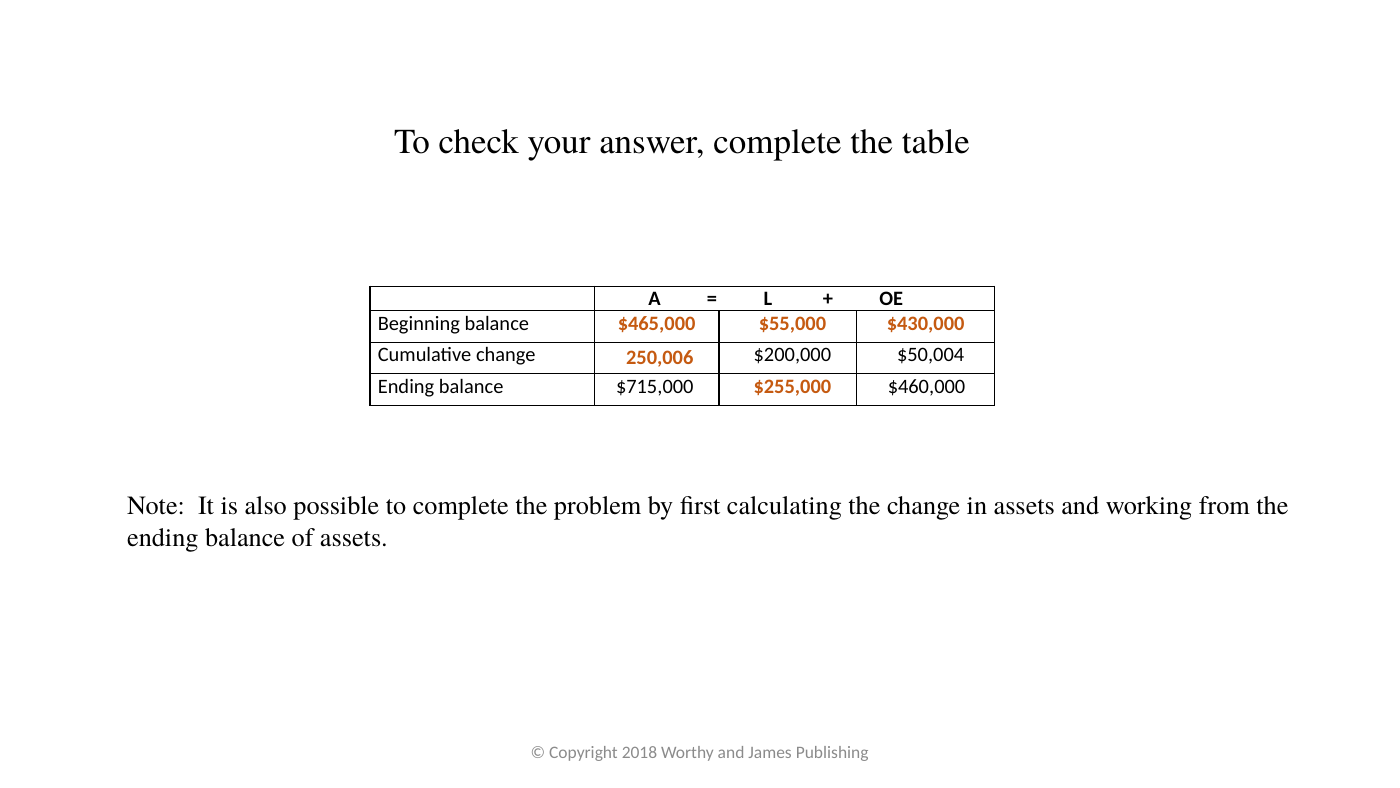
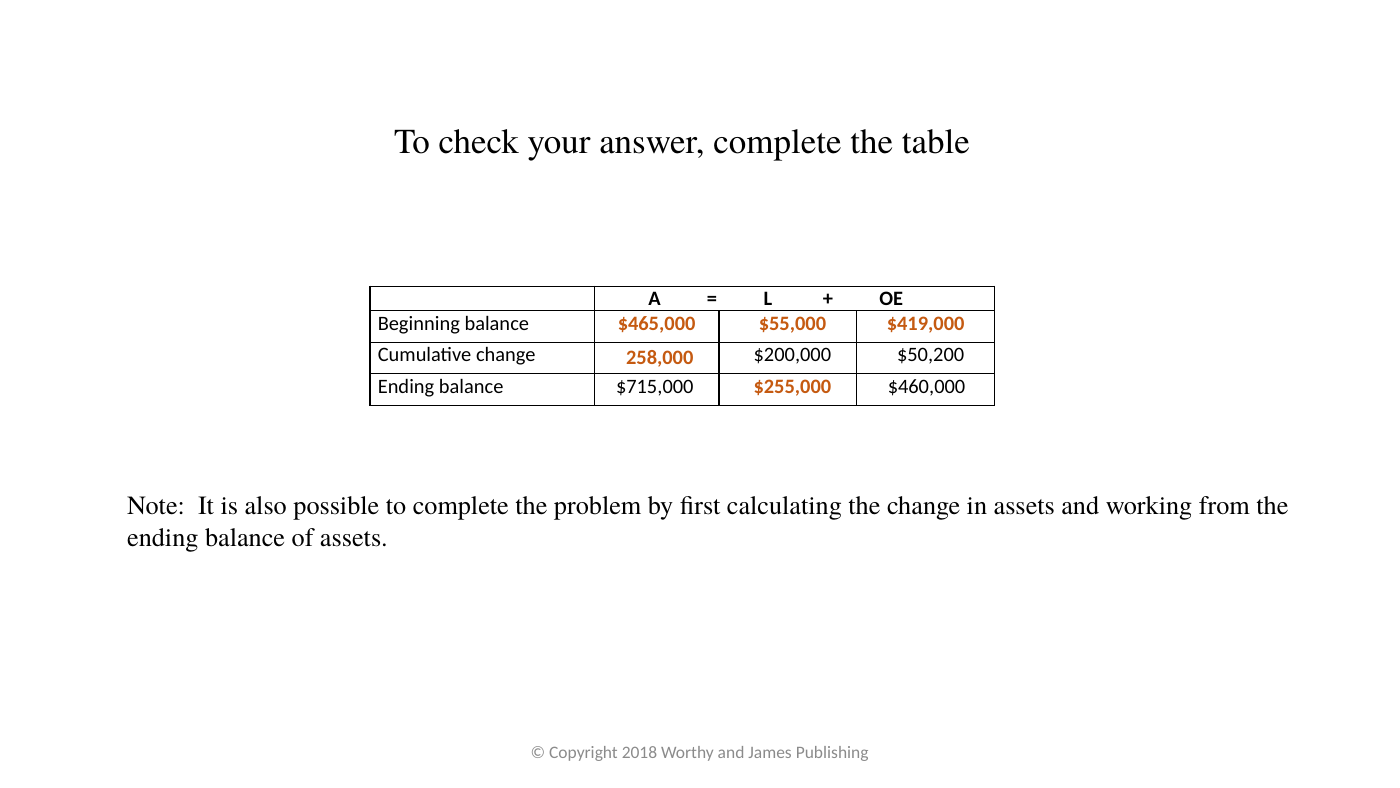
$430,000: $430,000 -> $419,000
$50,004: $50,004 -> $50,200
250,006: 250,006 -> 258,000
